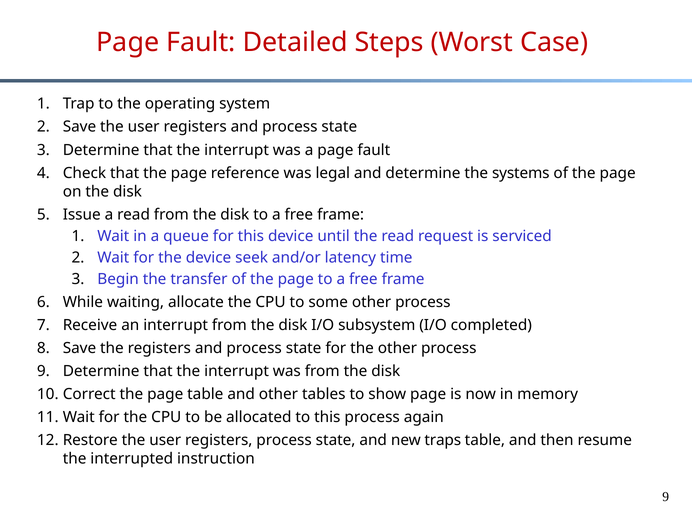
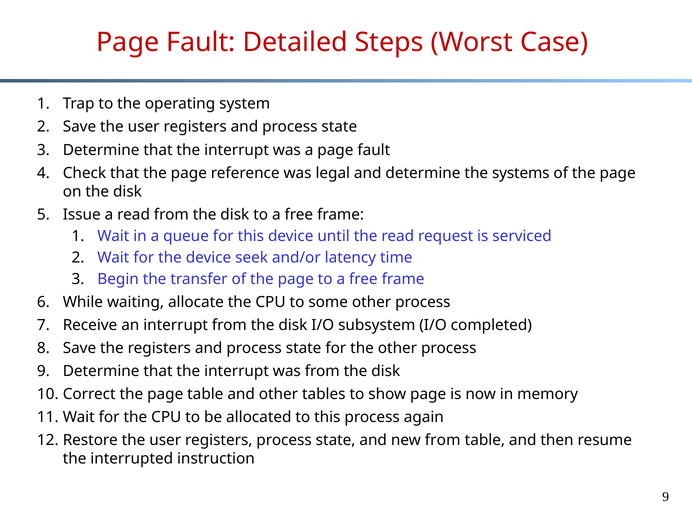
new traps: traps -> from
